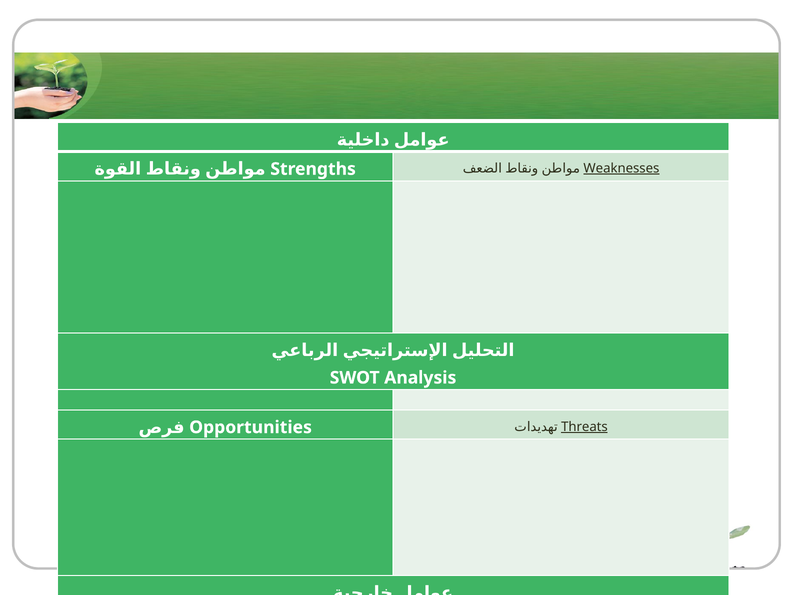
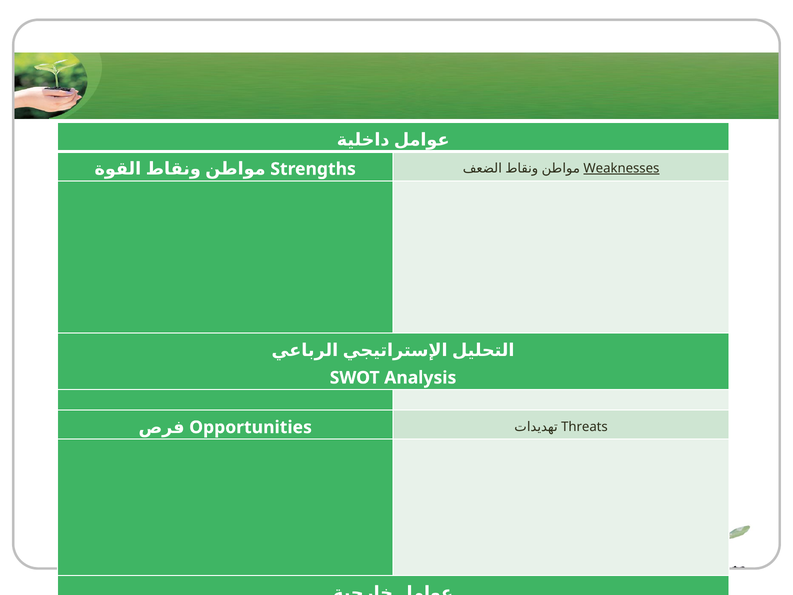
Threats underline: present -> none
